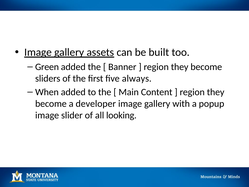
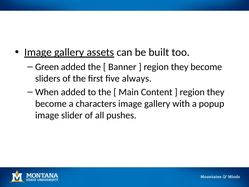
developer: developer -> characters
looking: looking -> pushes
